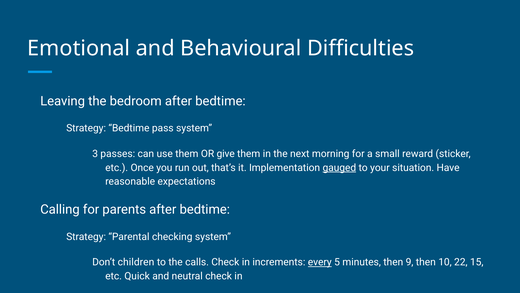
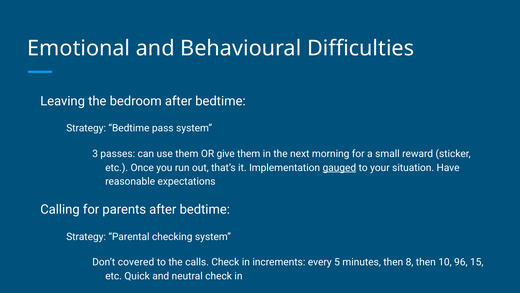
children: children -> covered
every underline: present -> none
9: 9 -> 8
22: 22 -> 96
